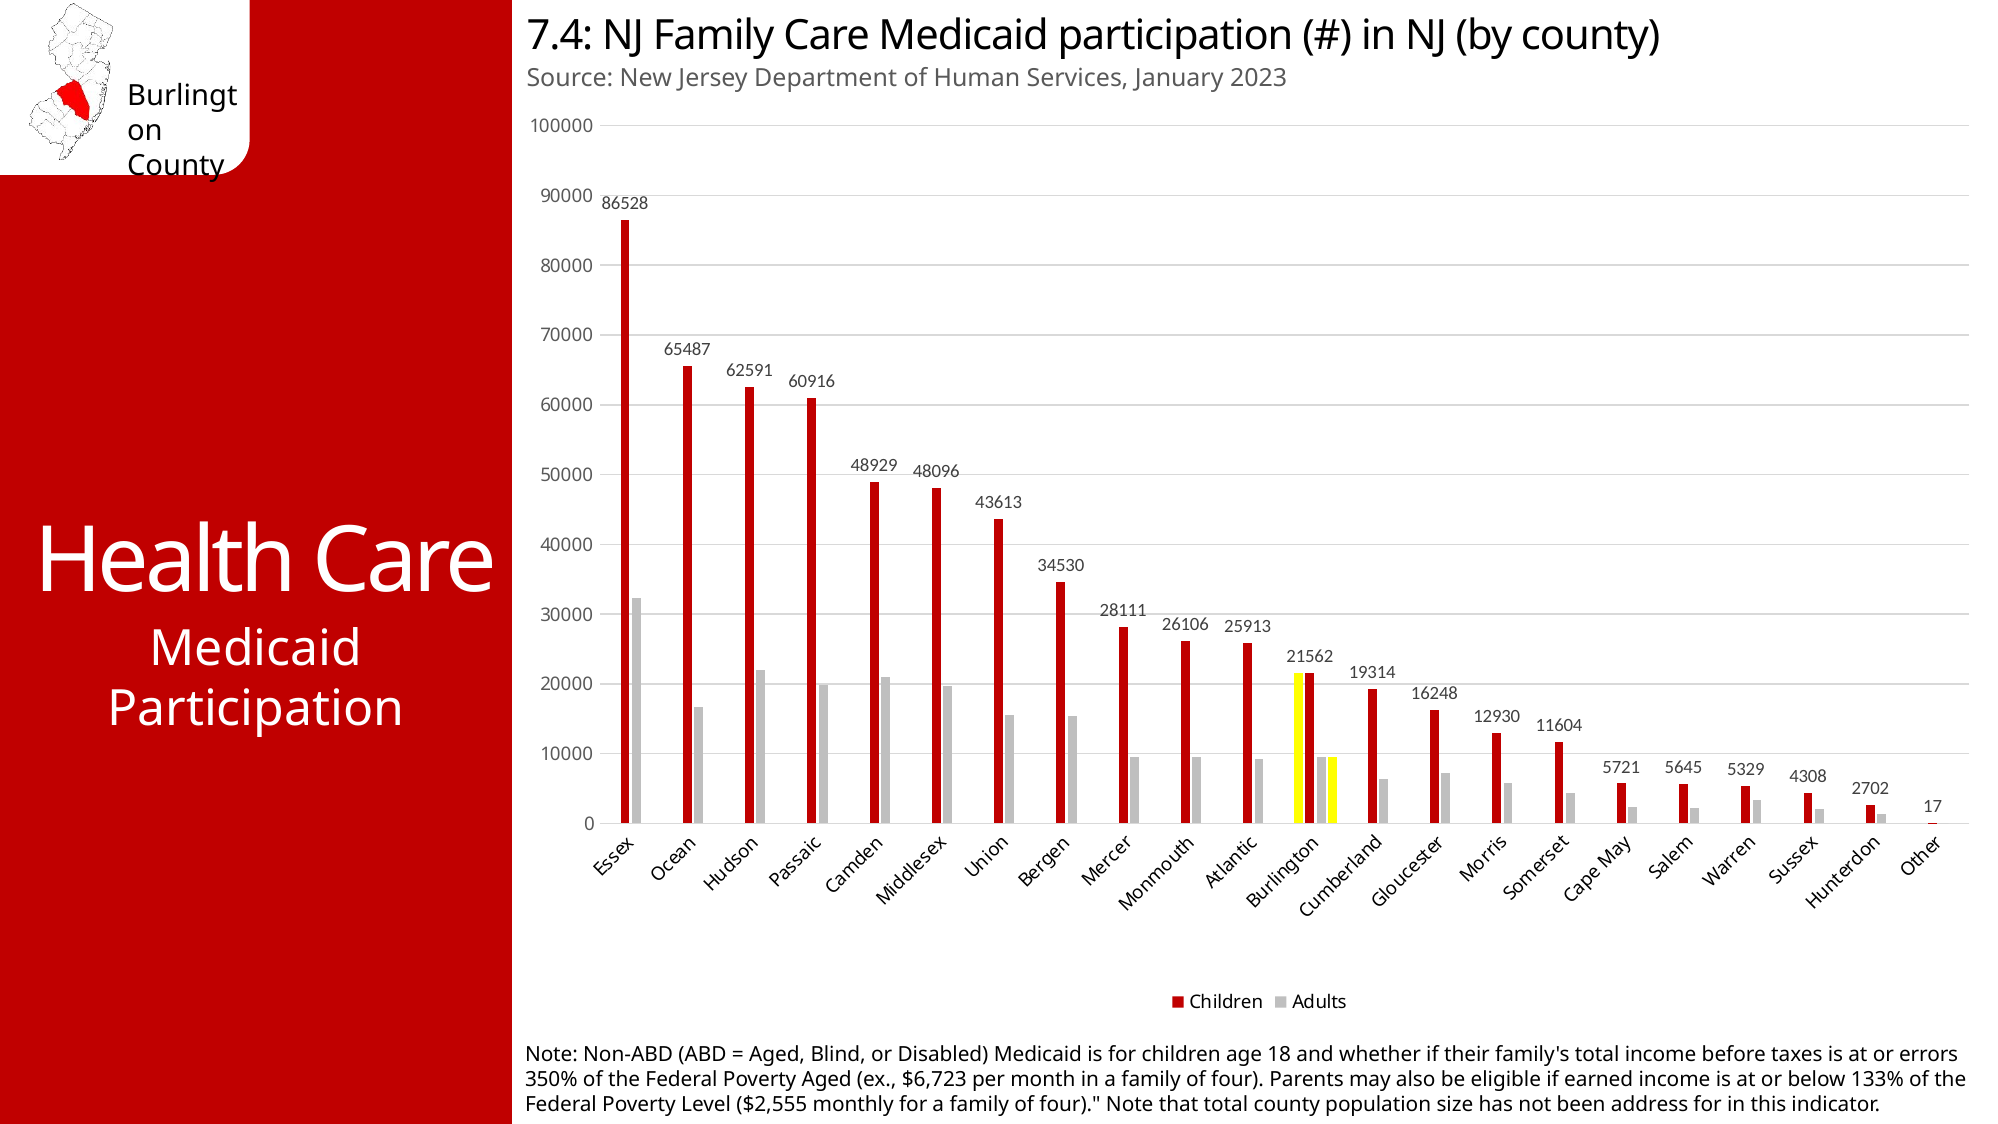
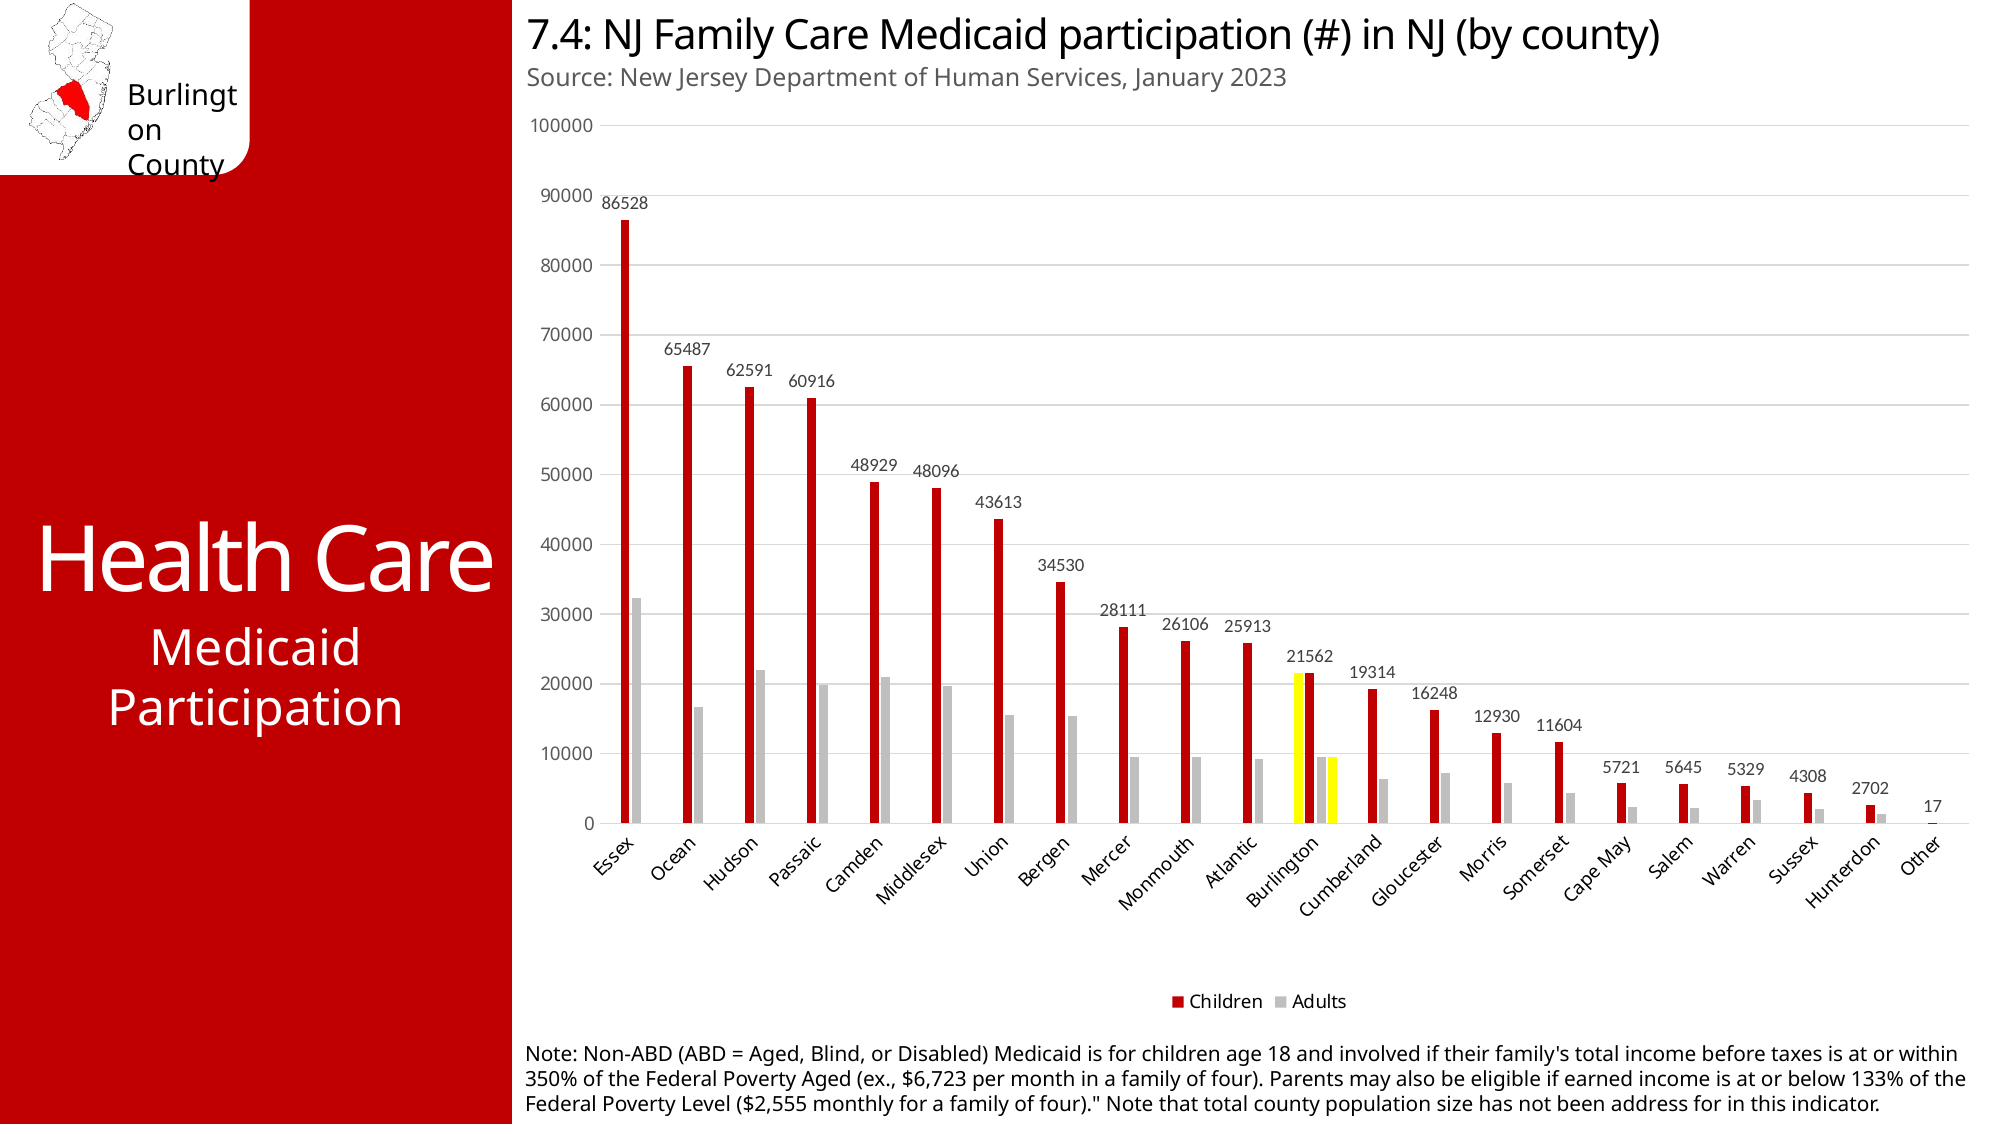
whether: whether -> involved
errors: errors -> within
